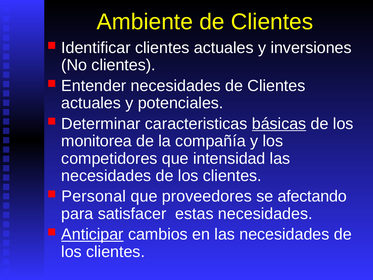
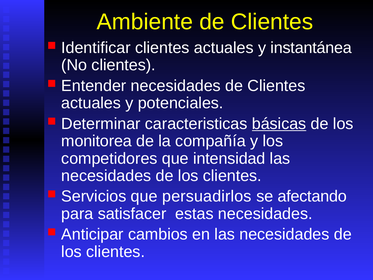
inversiones: inversiones -> instantánea
Personal: Personal -> Servicios
proveedores: proveedores -> persuadirlos
Anticipar underline: present -> none
